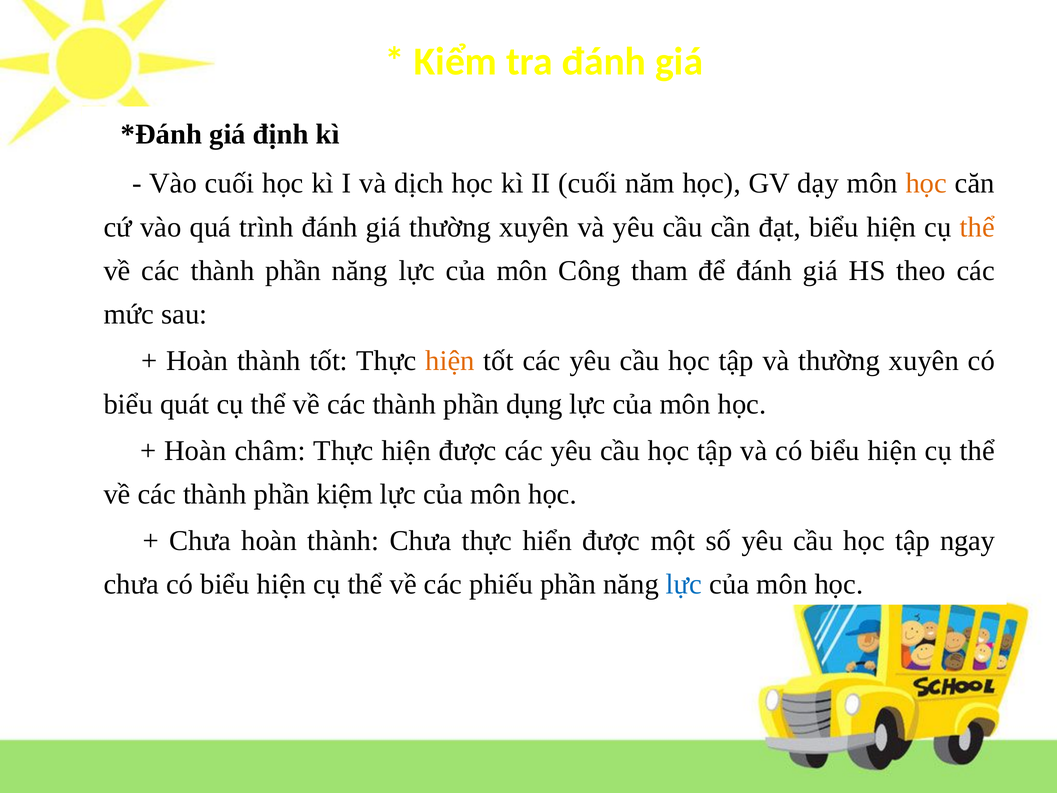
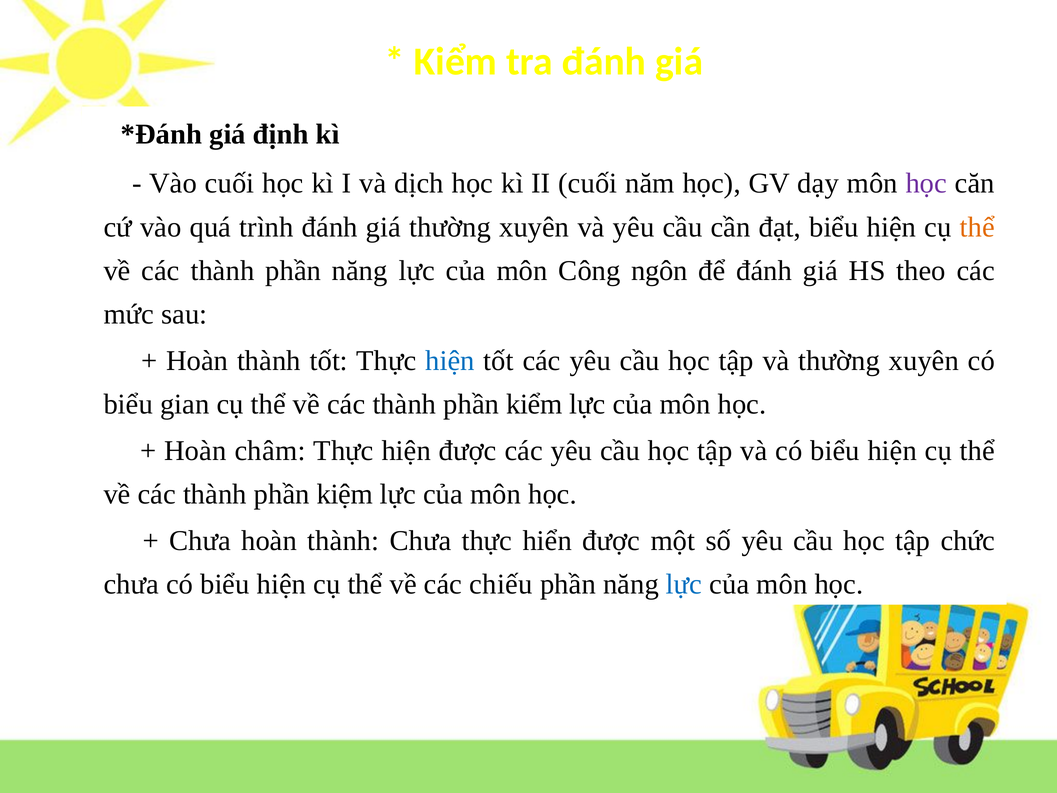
học at (926, 183) colour: orange -> purple
tham: tham -> ngôn
hiện at (450, 361) colour: orange -> blue
quát: quát -> gian
phần dụng: dụng -> kiểm
ngay: ngay -> chức
phiếu: phiếu -> chiếu
